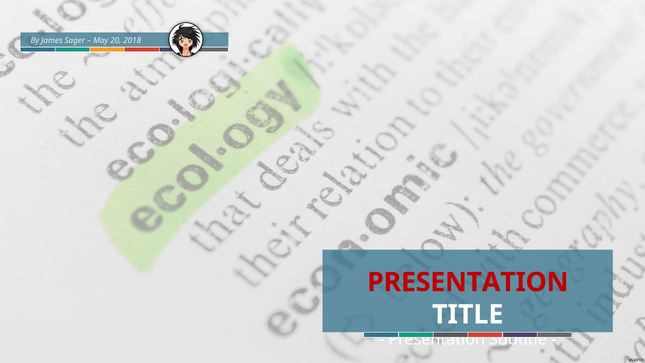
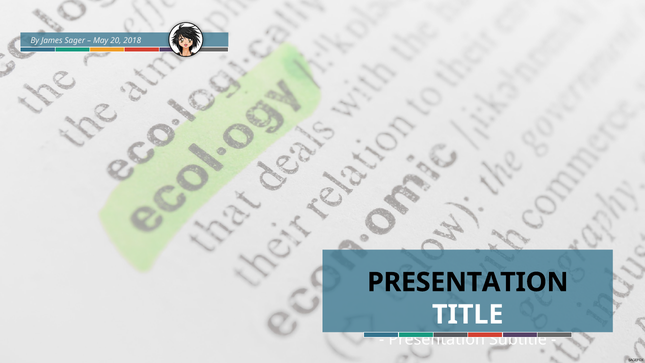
PRESENTATION at (468, 282) colour: red -> black
